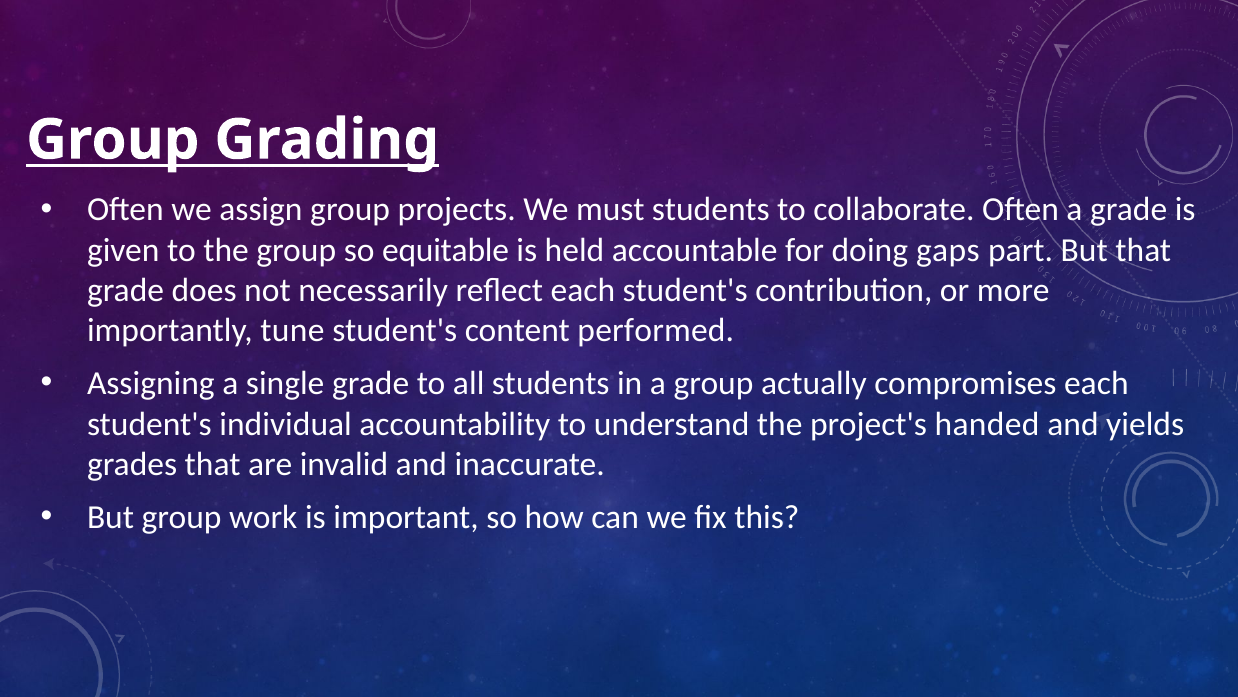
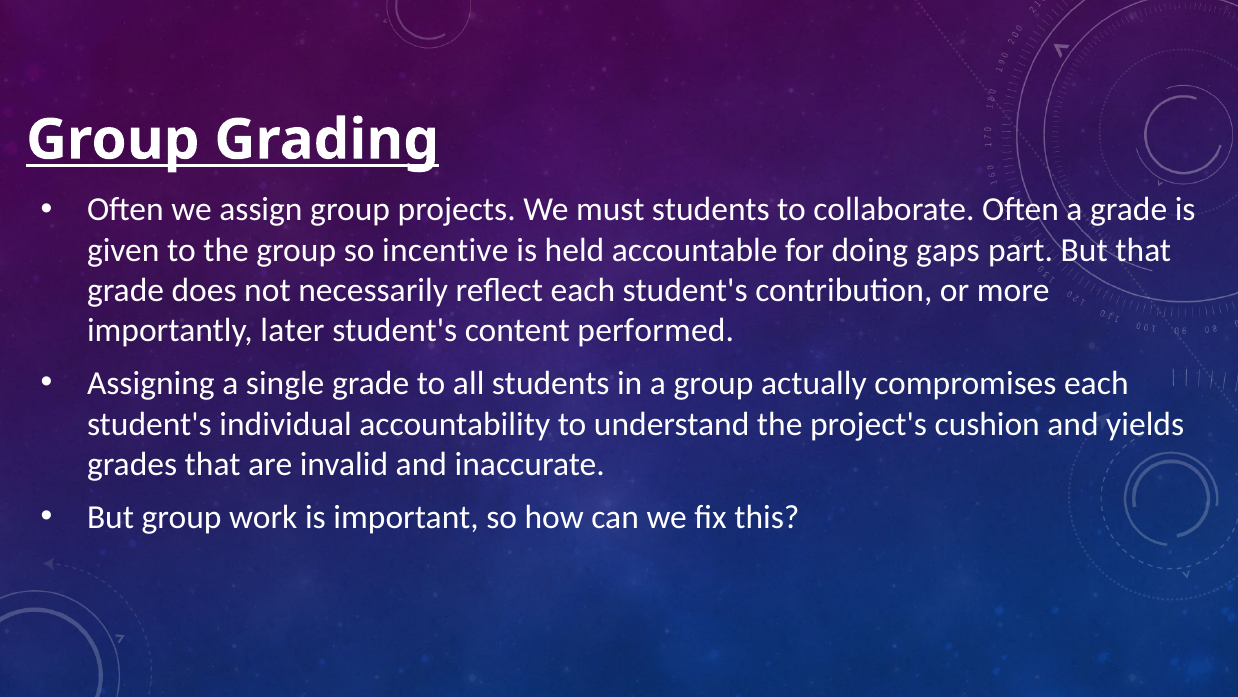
equitable: equitable -> incentive
tune: tune -> later
handed: handed -> cushion
